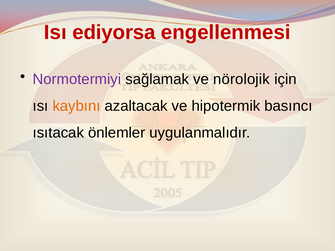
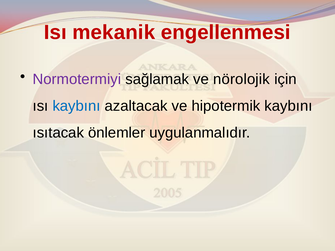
ediyorsa: ediyorsa -> mekanik
kaybını at (77, 106) colour: orange -> blue
hipotermik basıncı: basıncı -> kaybını
